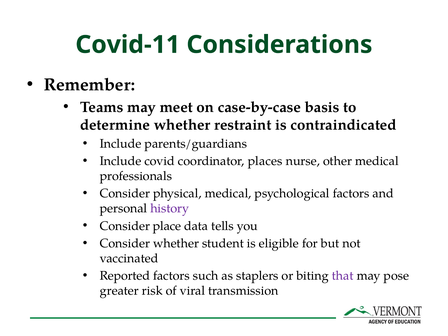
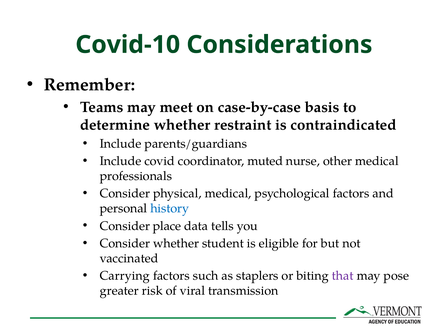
Covid-11: Covid-11 -> Covid-10
places: places -> muted
history colour: purple -> blue
Reported: Reported -> Carrying
